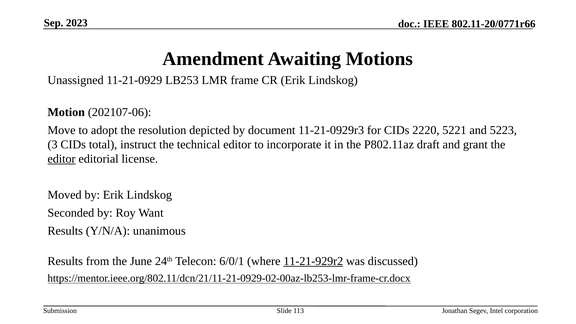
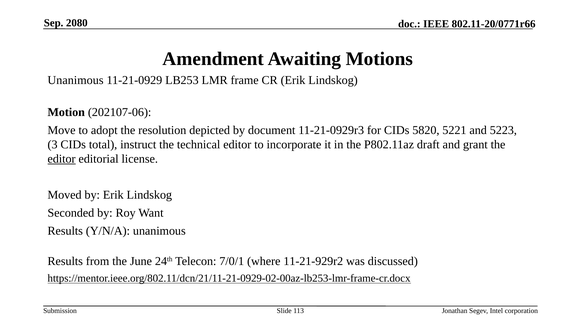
2023: 2023 -> 2080
Unassigned at (76, 80): Unassigned -> Unanimous
2220: 2220 -> 5820
6/0/1: 6/0/1 -> 7/0/1
11-21-929r2 underline: present -> none
